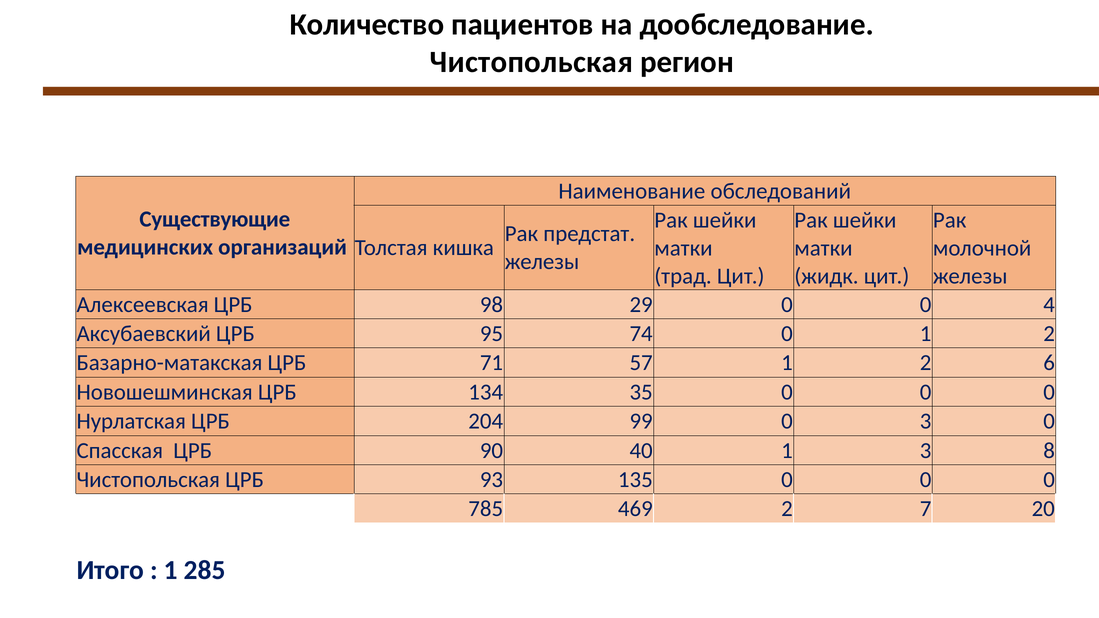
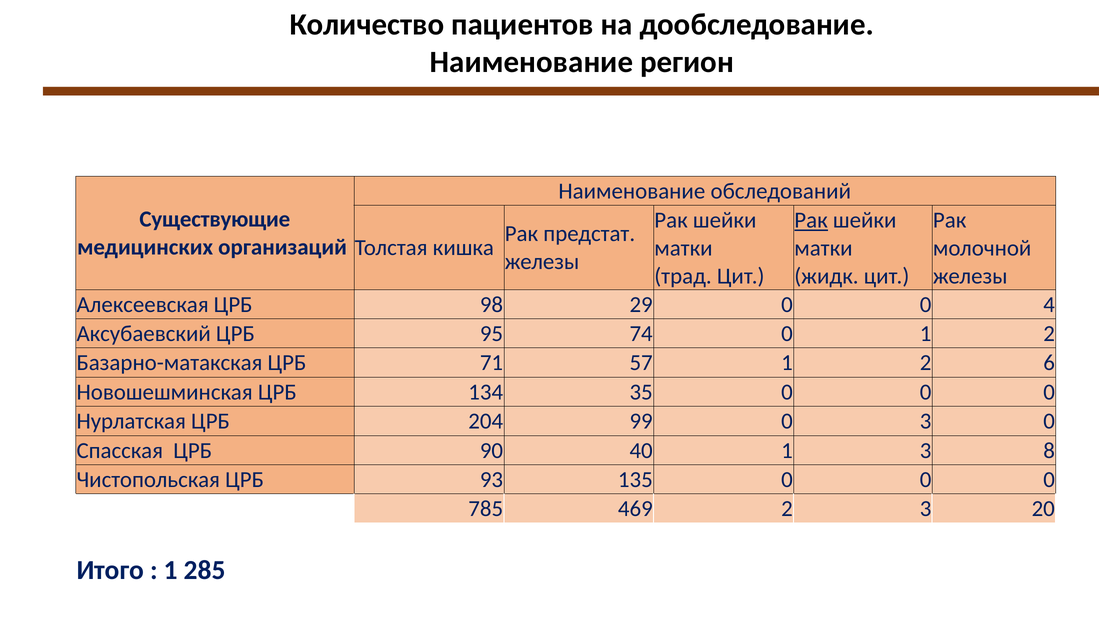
Чистопольская at (531, 62): Чистопольская -> Наименование
Рак at (811, 220) underline: none -> present
2 7: 7 -> 3
